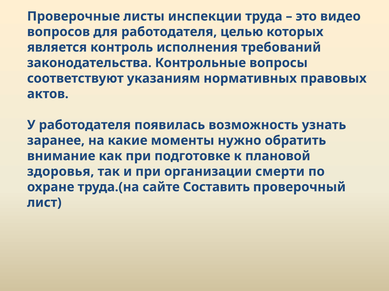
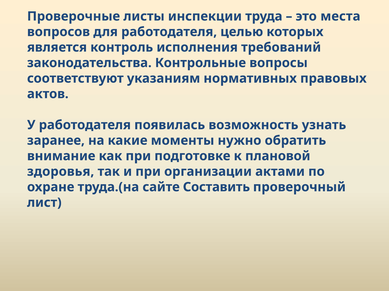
видео: видео -> места
смерти: смерти -> актами
